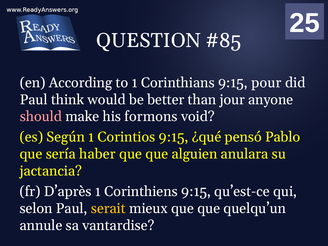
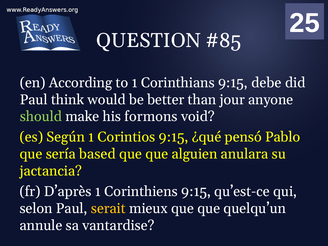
pour: pour -> debe
should colour: pink -> light green
haber: haber -> based
